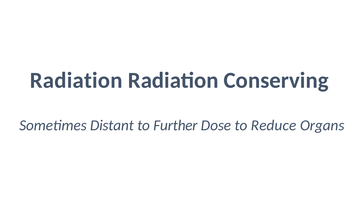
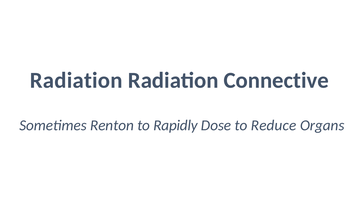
Conserving: Conserving -> Connective
Distant: Distant -> Renton
Further: Further -> Rapidly
